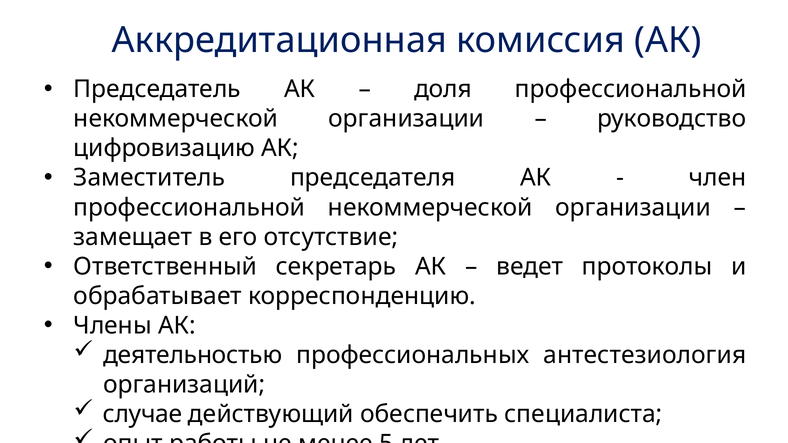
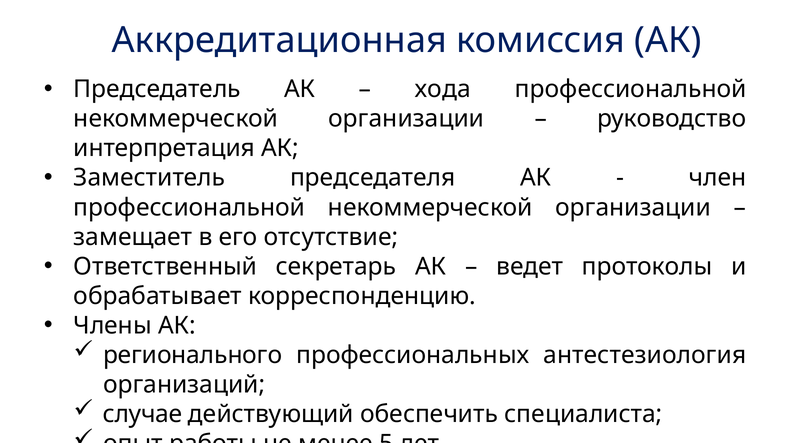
доля: доля -> хода
цифровизацию: цифровизацию -> интерпретация
деятельностью: деятельностью -> регионального
